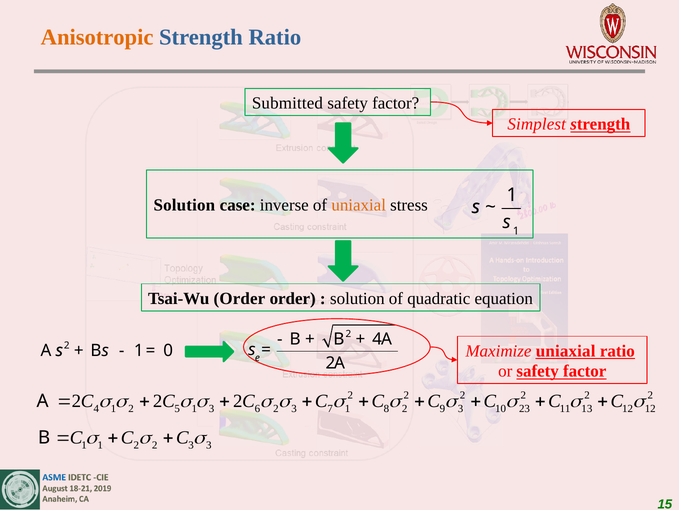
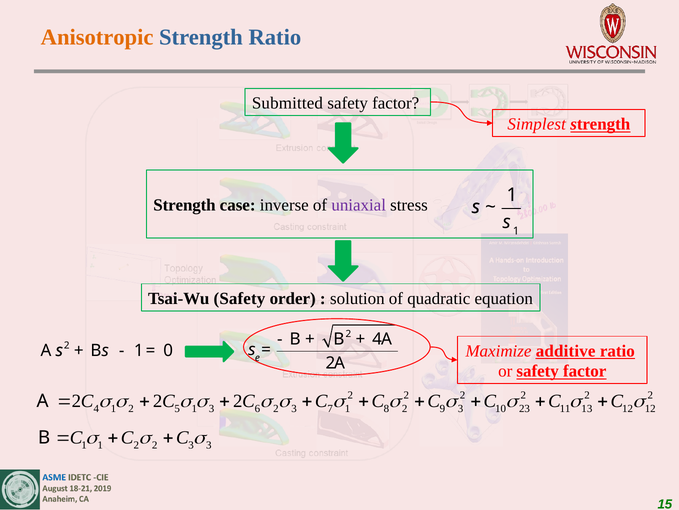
Solution at (184, 205): Solution -> Strength
uniaxial at (359, 205) colour: orange -> purple
Tsai-Wu Order: Order -> Safety
Maximize uniaxial: uniaxial -> additive
